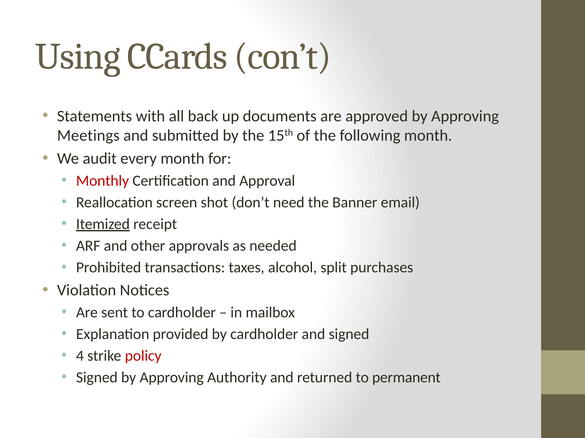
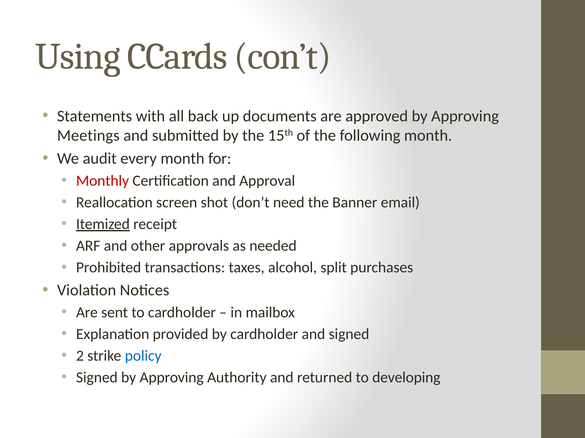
4: 4 -> 2
policy colour: red -> blue
permanent: permanent -> developing
